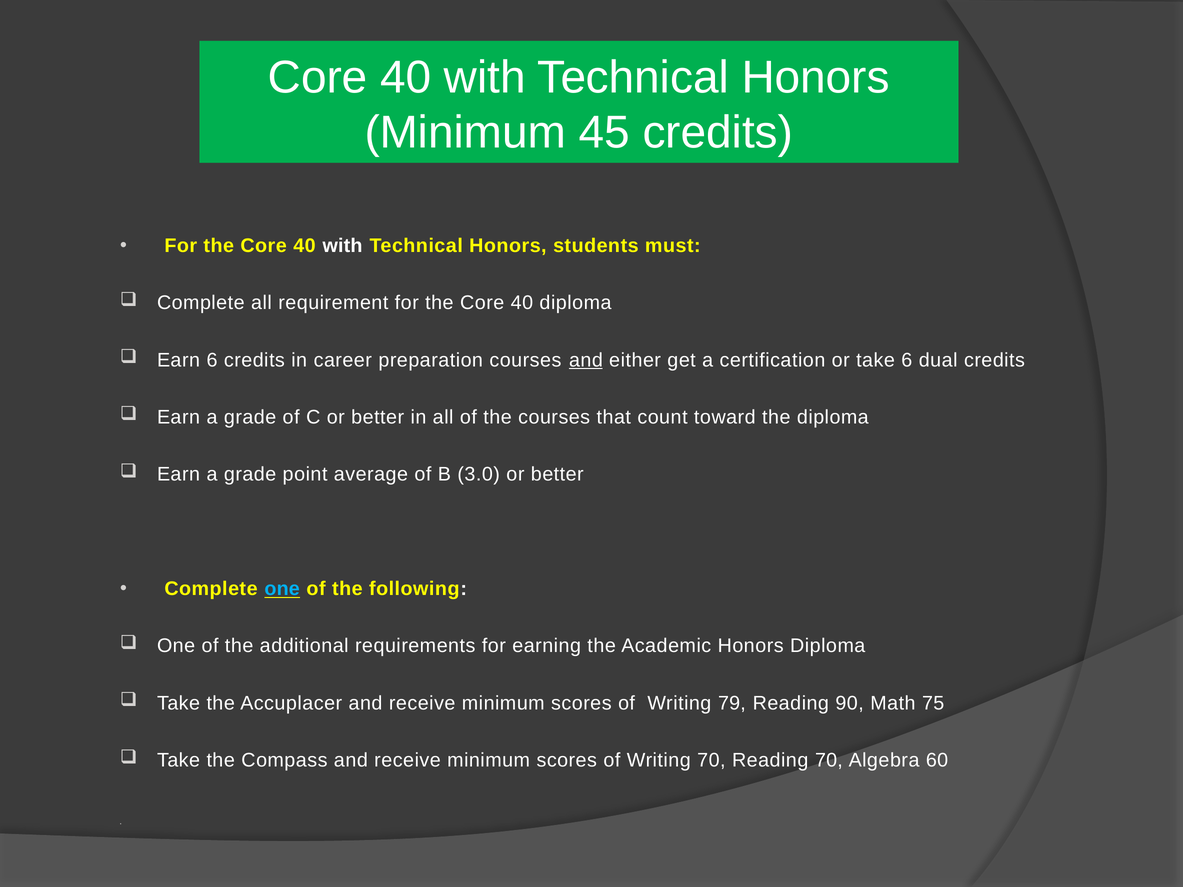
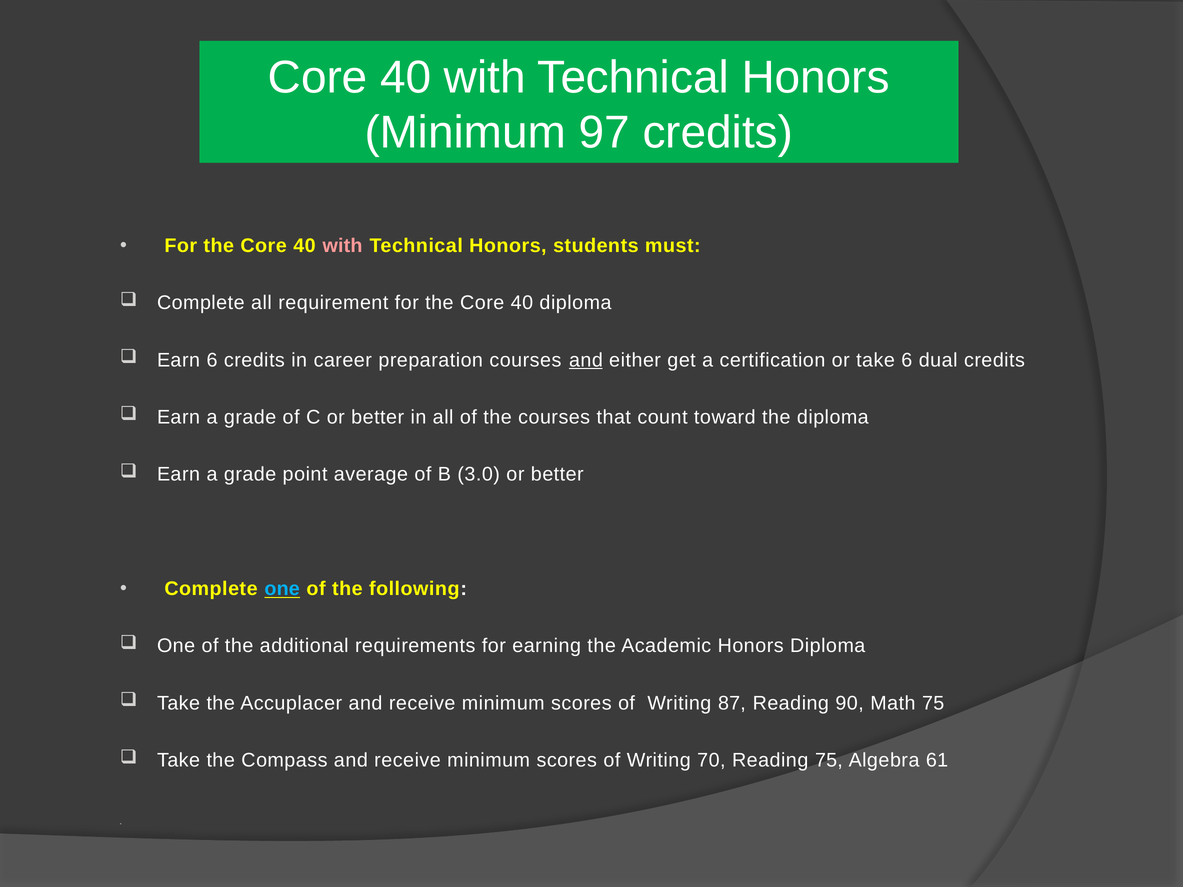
45: 45 -> 97
with at (343, 246) colour: white -> pink
79: 79 -> 87
Reading 70: 70 -> 75
60: 60 -> 61
